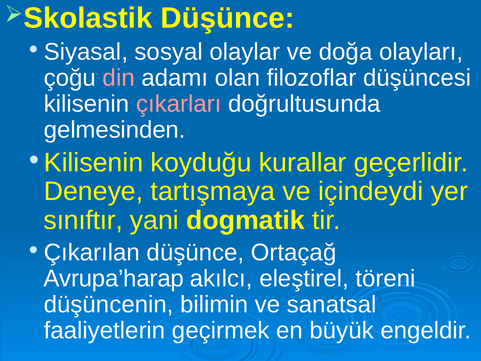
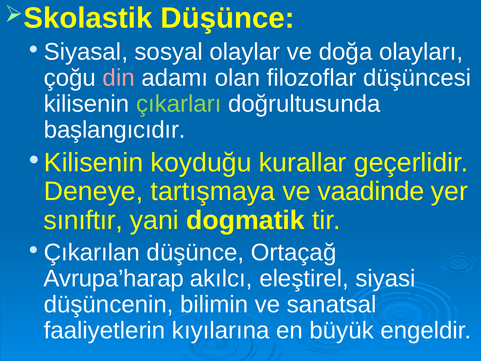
çıkarları colour: pink -> light green
gelmesinden: gelmesinden -> başlangıcıdır
içindeydi: içindeydi -> vaadinde
töreni: töreni -> siyasi
geçirmek: geçirmek -> kıyılarına
